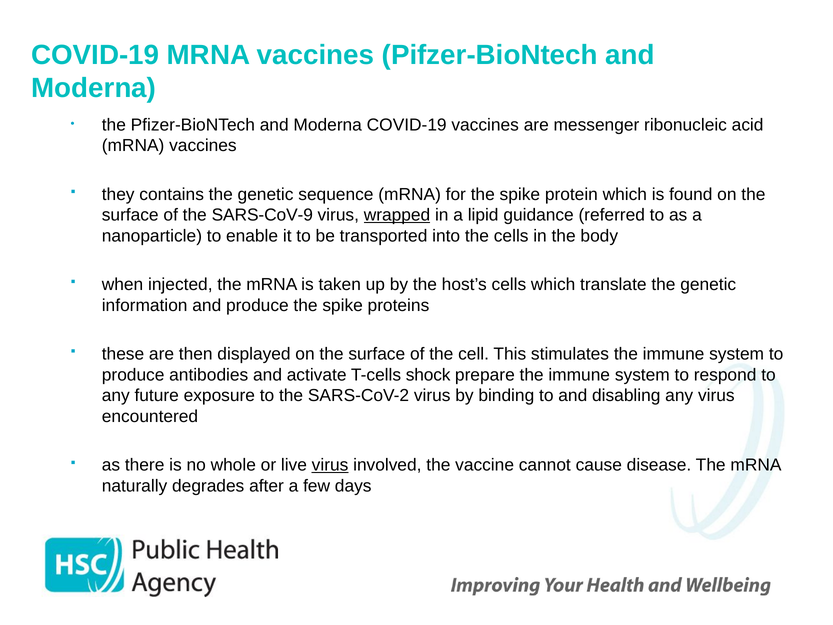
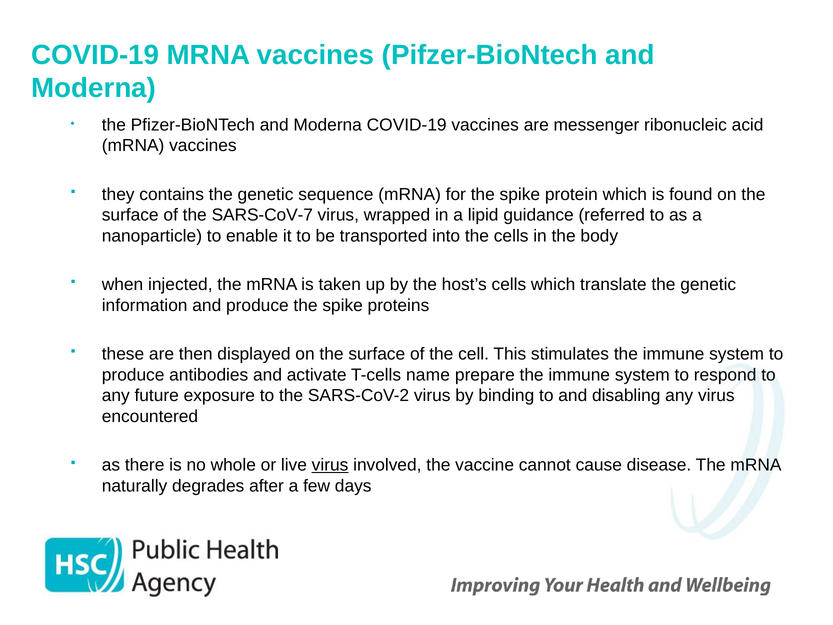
SARS-CoV-9: SARS-CoV-9 -> SARS-CoV-7
wrapped underline: present -> none
shock: shock -> name
